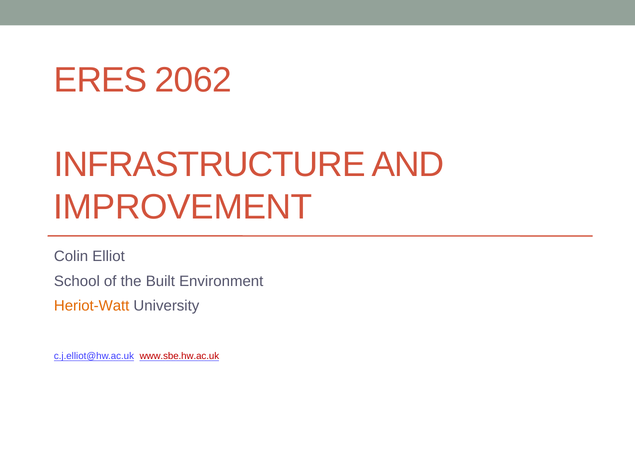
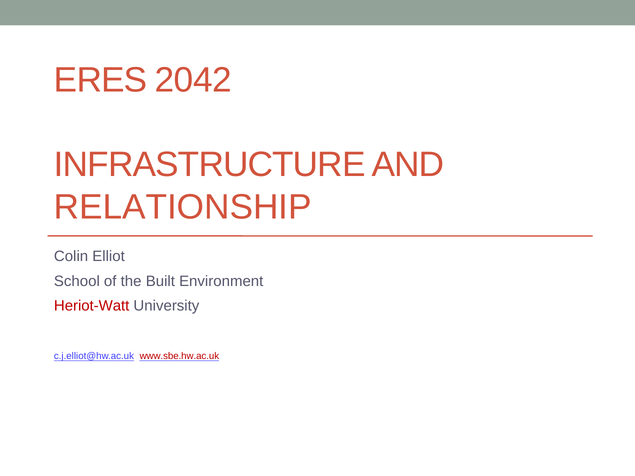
2062: 2062 -> 2042
IMPROVEMENT: IMPROVEMENT -> RELATIONSHIP
Heriot-Watt colour: orange -> red
